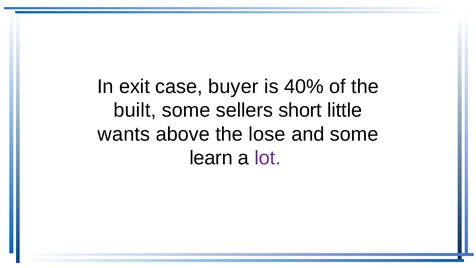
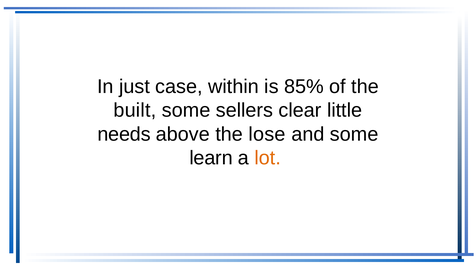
exit: exit -> just
buyer: buyer -> within
40%: 40% -> 85%
short: short -> clear
wants: wants -> needs
lot colour: purple -> orange
